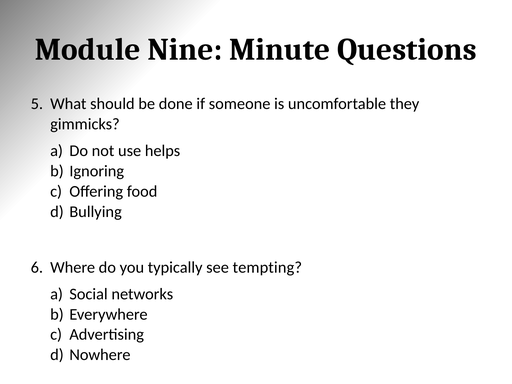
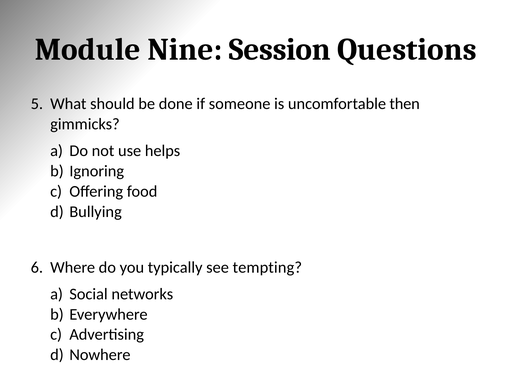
Minute: Minute -> Session
they: they -> then
